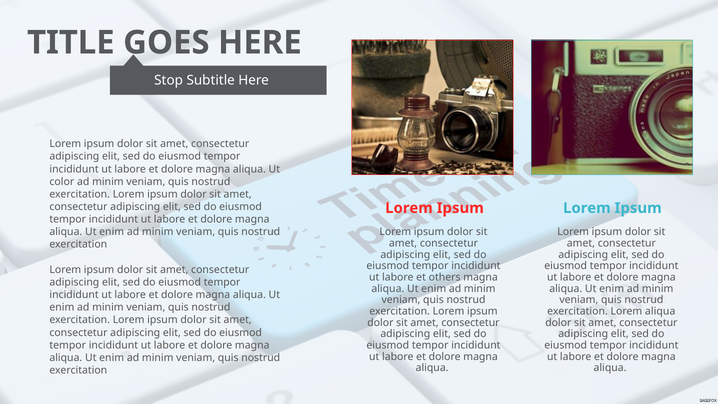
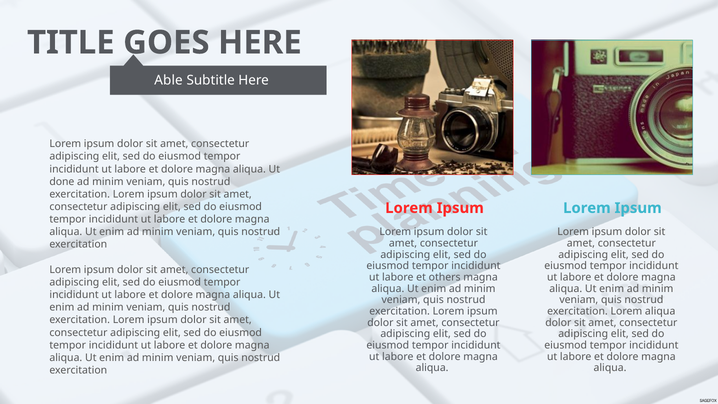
Stop: Stop -> Able
color: color -> done
